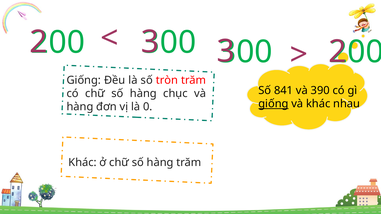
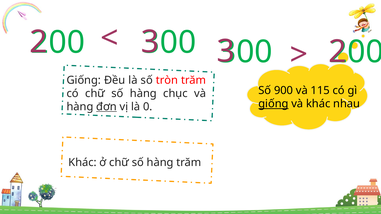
841: 841 -> 900
390: 390 -> 115
đơn underline: none -> present
